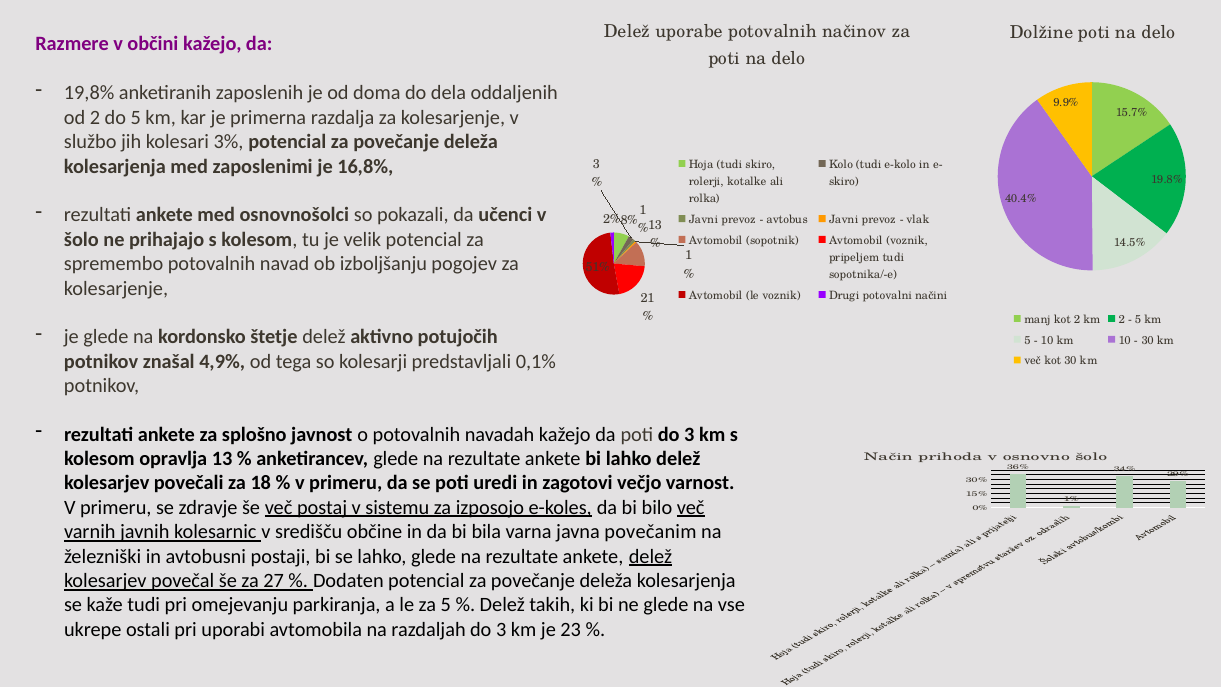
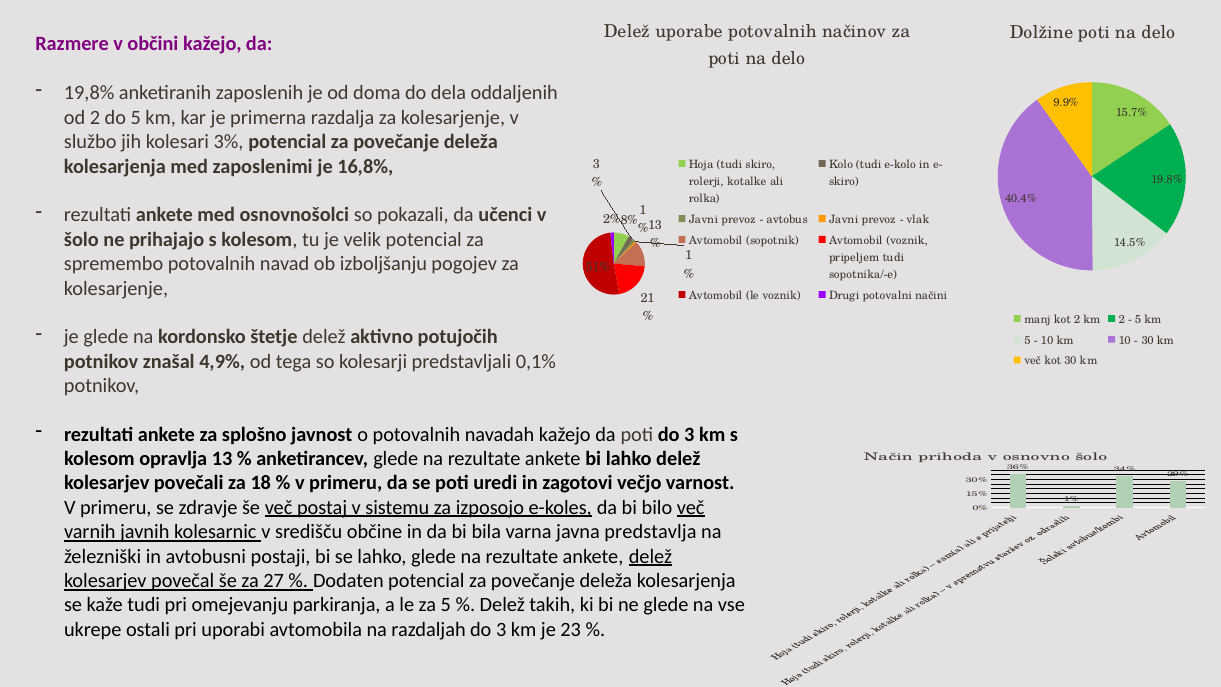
povečanim: povečanim -> predstavlja
